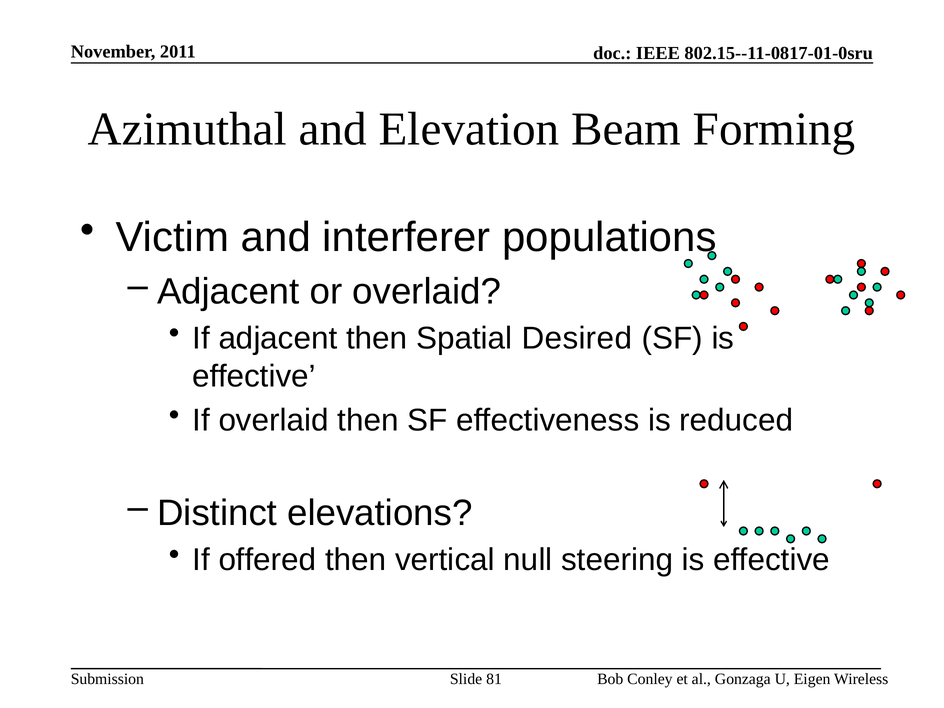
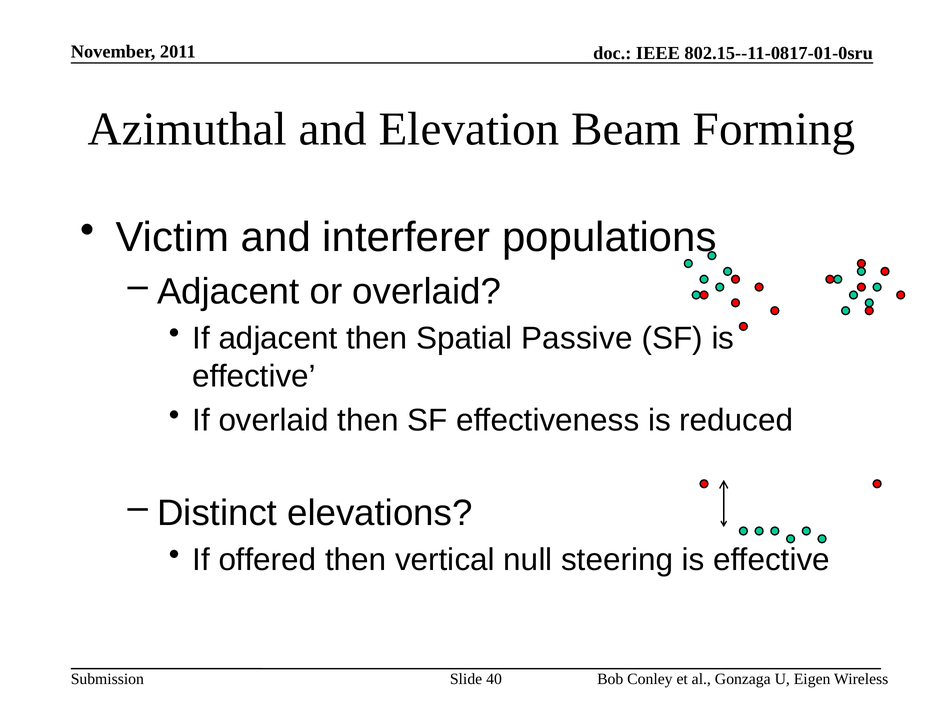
Desired: Desired -> Passive
81: 81 -> 40
